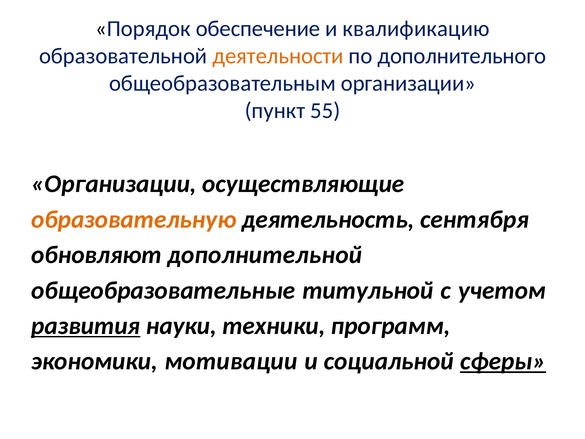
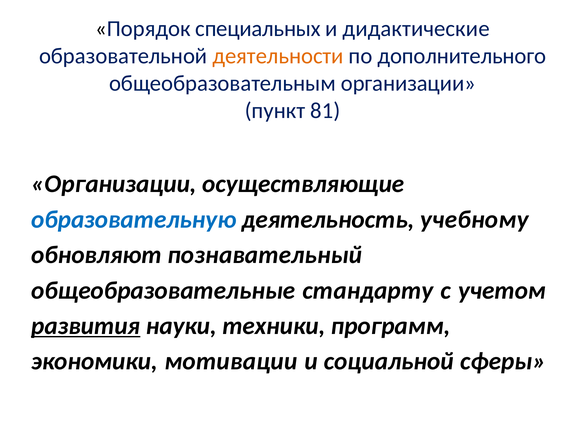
обеспечение: обеспечение -> специальных
квалификацию: квалификацию -> дидактические
55: 55 -> 81
образовательную colour: orange -> blue
сентября: сентября -> учебному
дополнительной: дополнительной -> познавательный
титульной: титульной -> стандарту
сферы underline: present -> none
